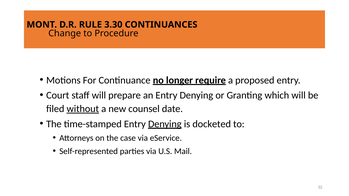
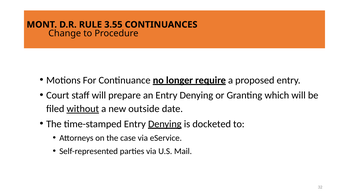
3.30: 3.30 -> 3.55
counsel: counsel -> outside
